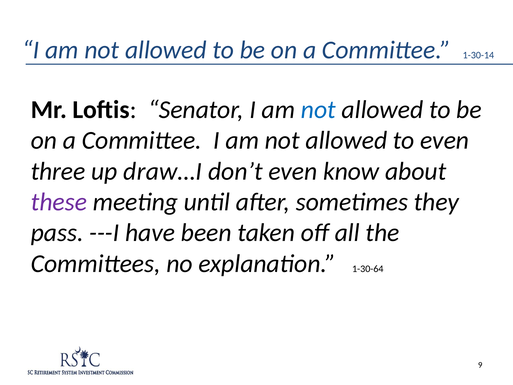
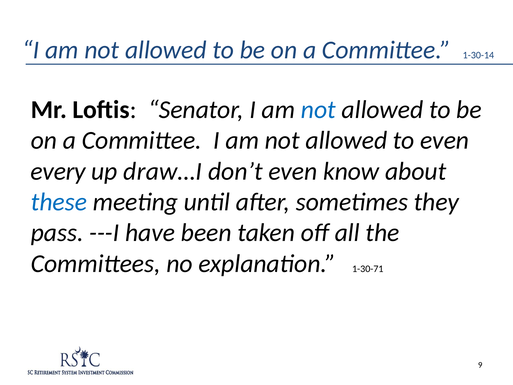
three: three -> every
these colour: purple -> blue
1-30-64: 1-30-64 -> 1-30-71
